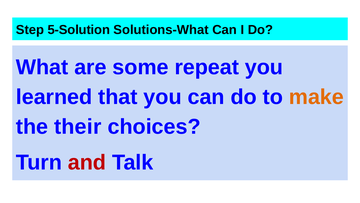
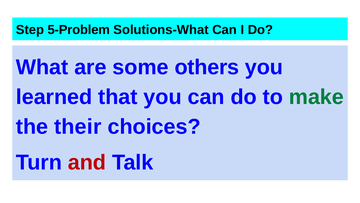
5-Solution: 5-Solution -> 5-Problem
repeat: repeat -> others
make colour: orange -> green
